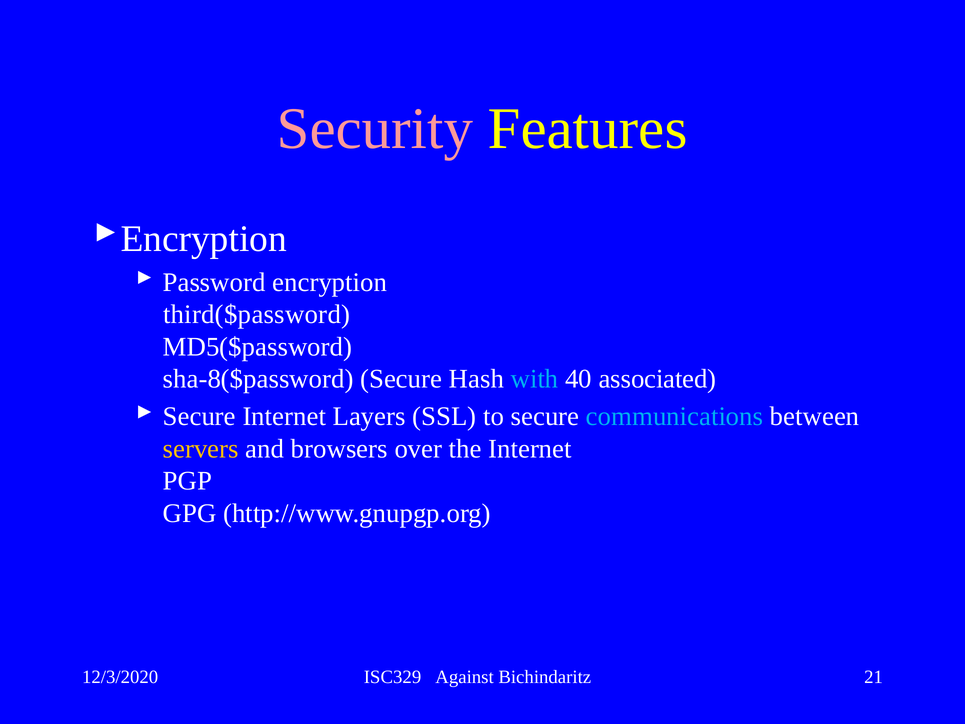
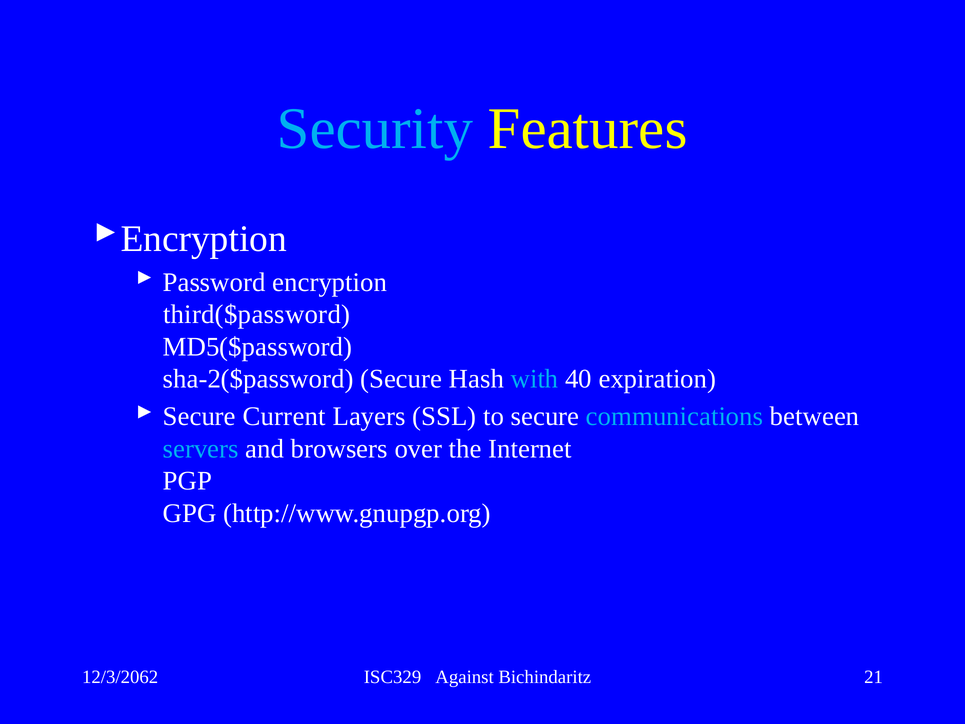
Security colour: pink -> light blue
sha-8($password: sha-8($password -> sha-2($password
associated: associated -> expiration
Secure Internet: Internet -> Current
servers colour: yellow -> light blue
12/3/2020: 12/3/2020 -> 12/3/2062
